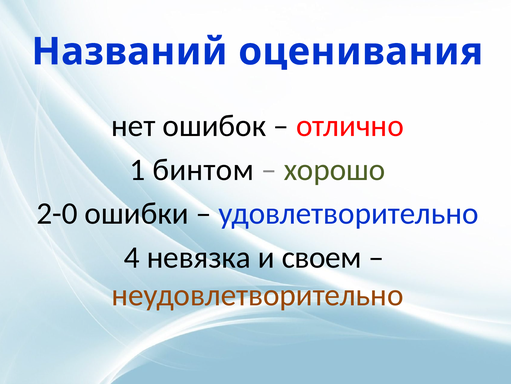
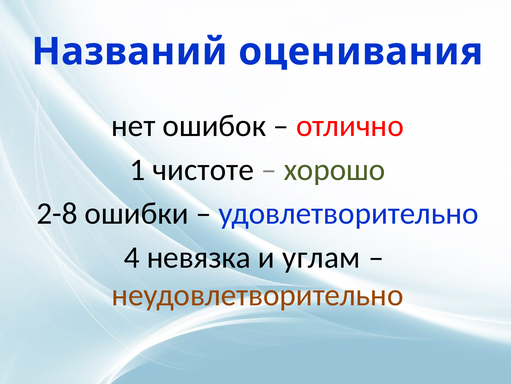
бинтом: бинтом -> чистоте
2-0: 2-0 -> 2-8
своем: своем -> углам
